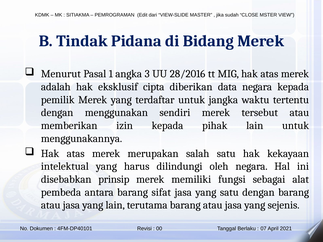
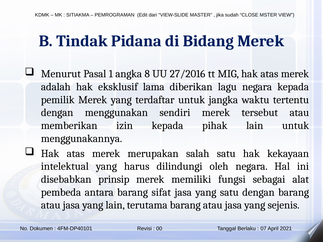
3: 3 -> 8
28/2016: 28/2016 -> 27/2016
cipta: cipta -> lama
data: data -> lagu
